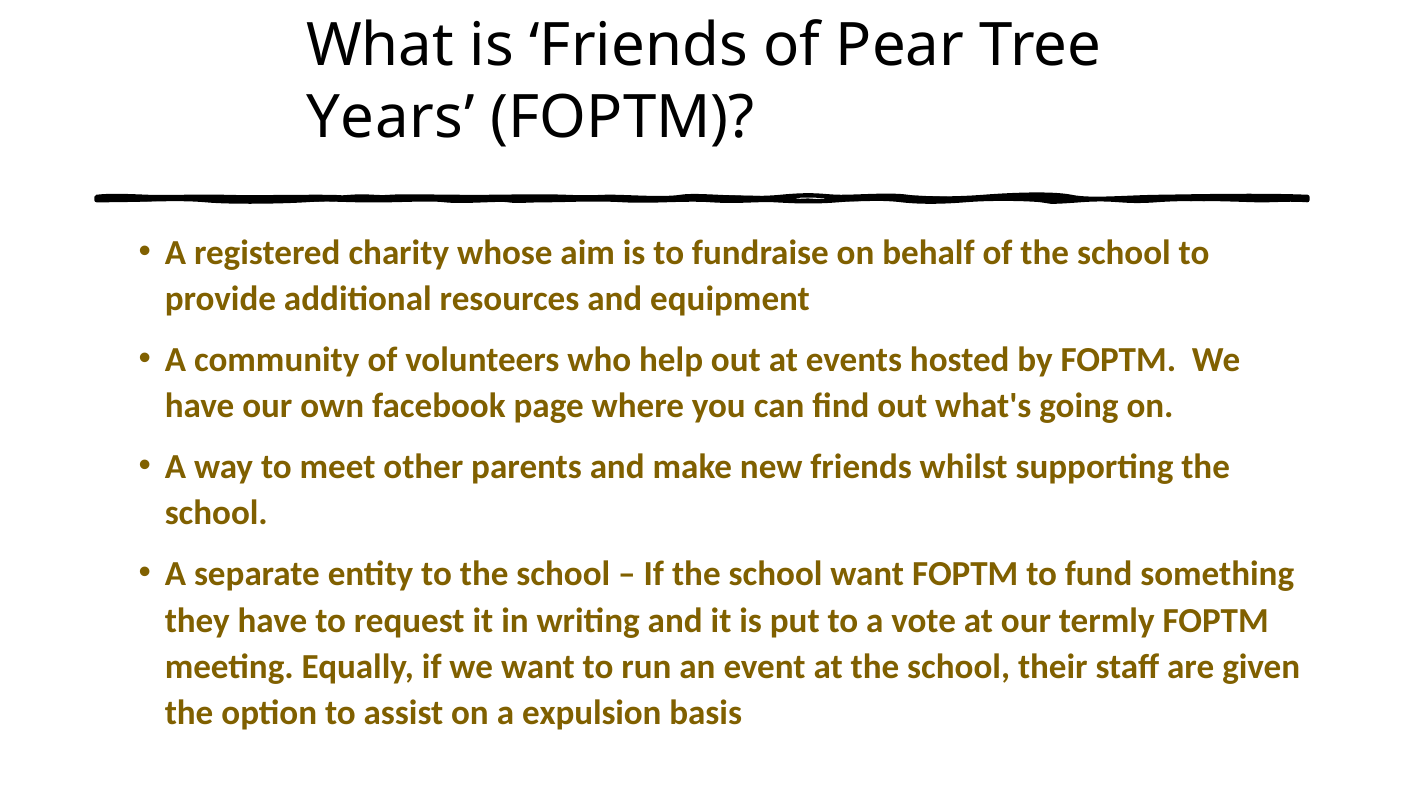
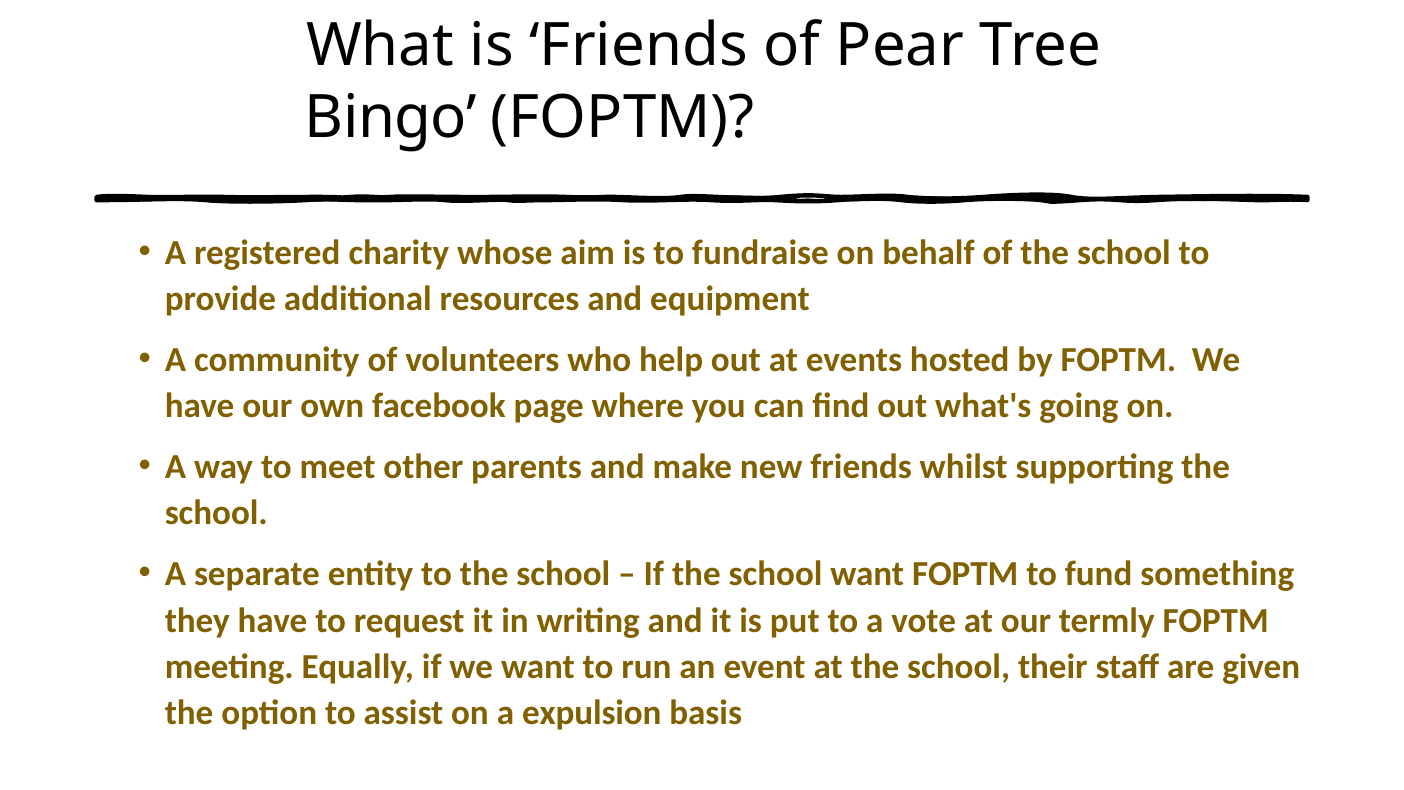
Years: Years -> Bingo
